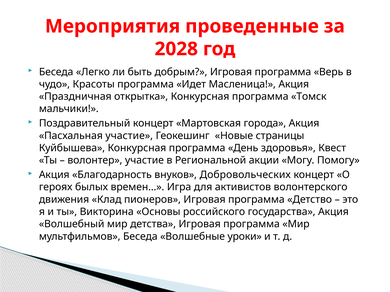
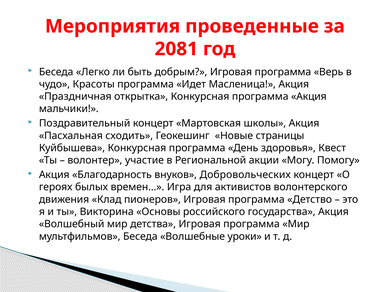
2028: 2028 -> 2081
программа Томск: Томск -> Акция
города: города -> школы
Пасхальная участие: участие -> сходить
